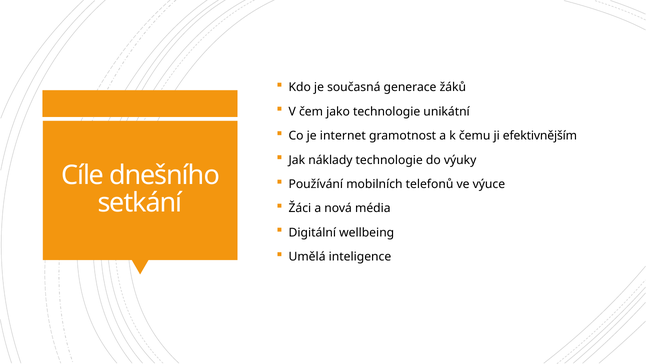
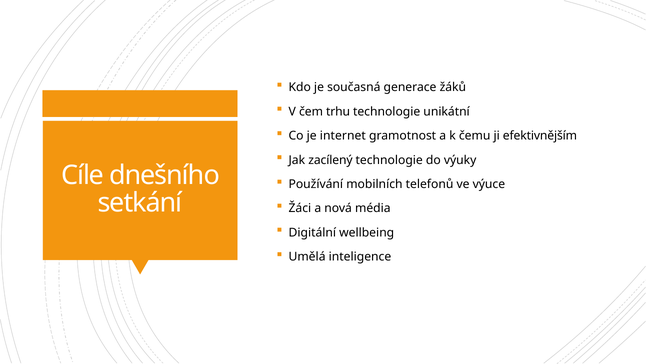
jako: jako -> trhu
náklady: náklady -> zacílený
